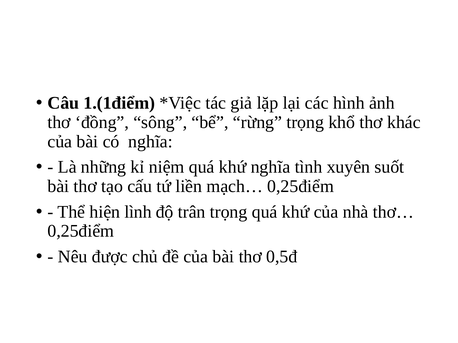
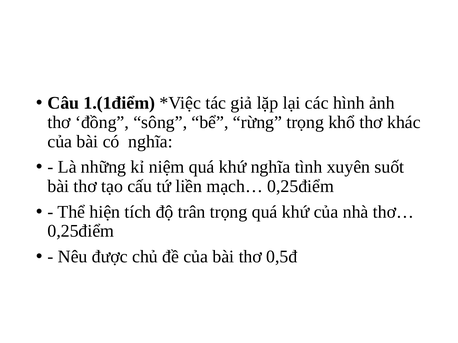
lình: lình -> tích
